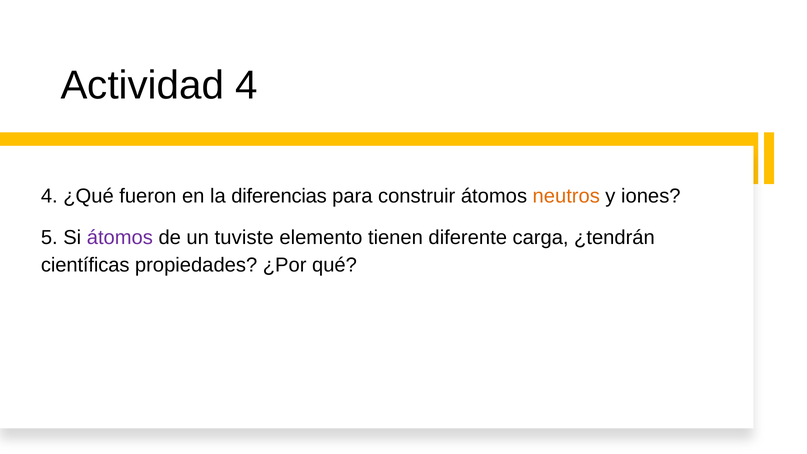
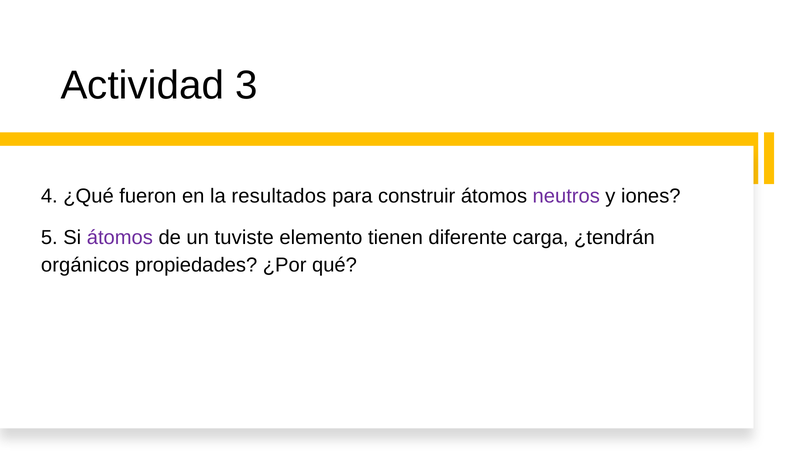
Actividad 4: 4 -> 3
diferencias: diferencias -> resultados
neutros colour: orange -> purple
científicas: científicas -> orgánicos
